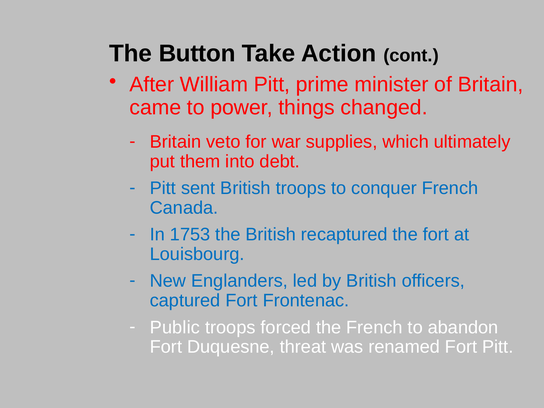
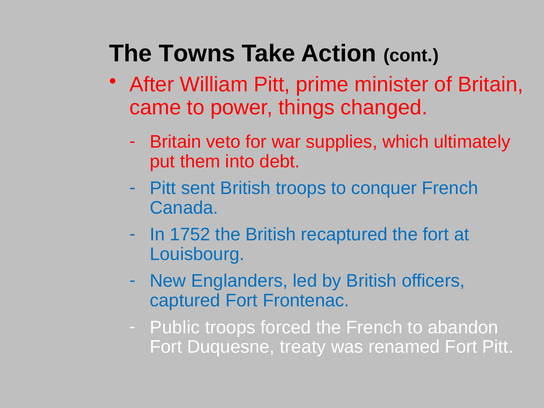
Button: Button -> Towns
1753: 1753 -> 1752
threat: threat -> treaty
